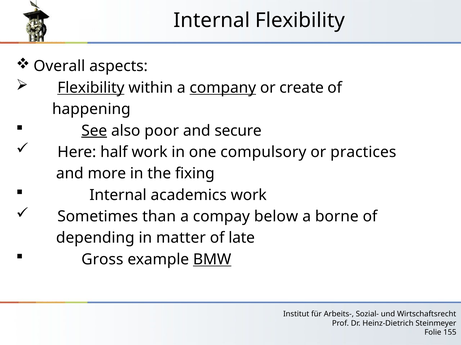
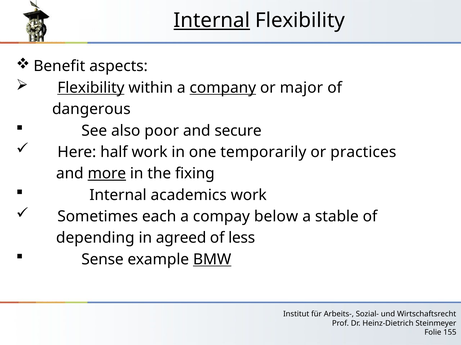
Internal at (212, 21) underline: none -> present
Overall: Overall -> Benefit
create: create -> major
happening: happening -> dangerous
See underline: present -> none
compulsory: compulsory -> temporarily
more underline: none -> present
than: than -> each
borne: borne -> stable
matter: matter -> agreed
late: late -> less
Gross: Gross -> Sense
